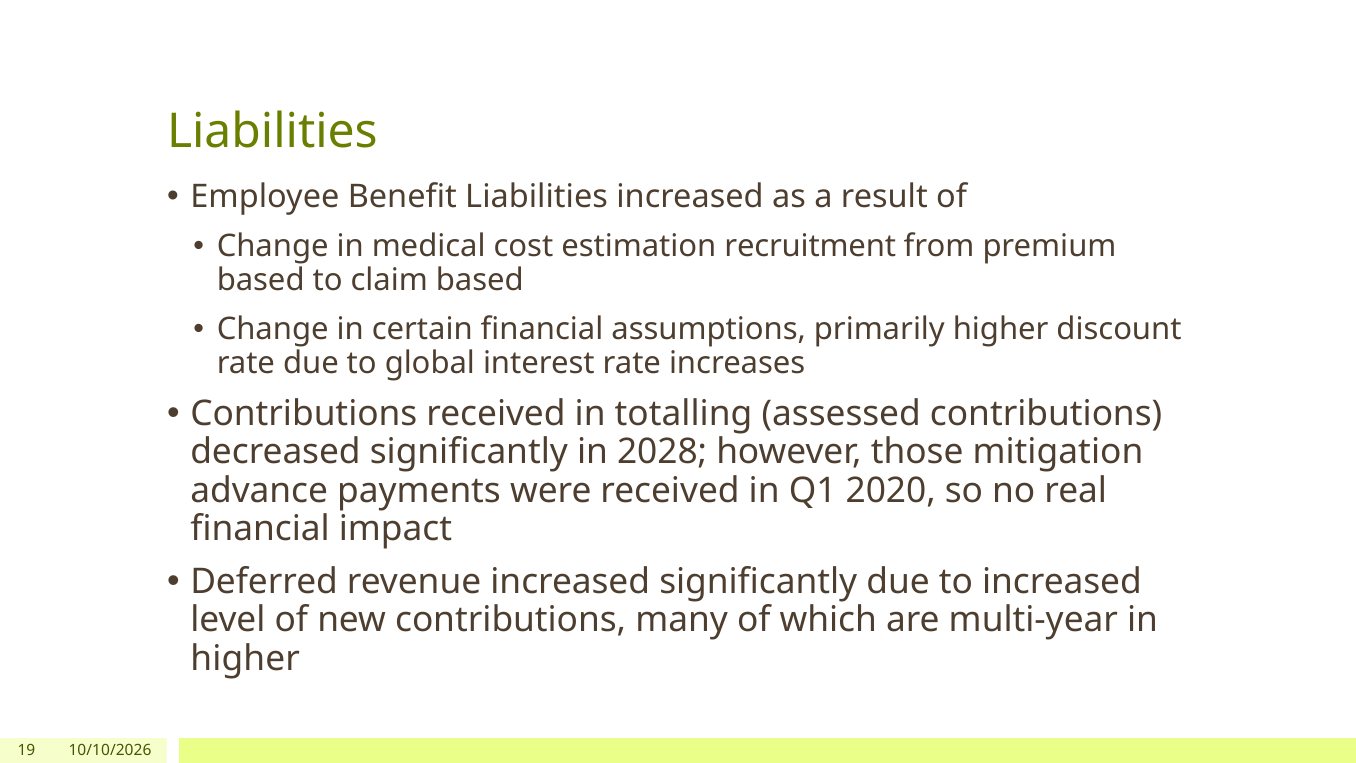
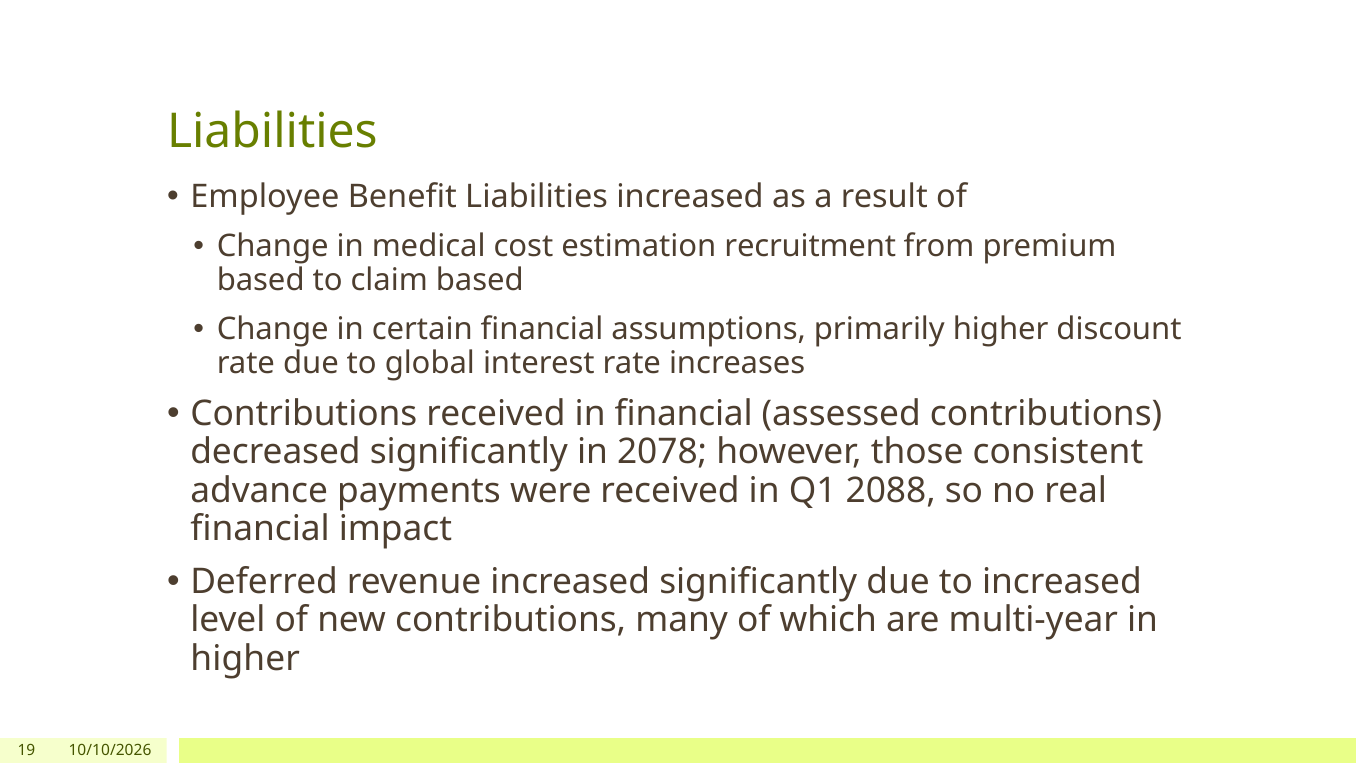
in totalling: totalling -> financial
2028: 2028 -> 2078
mitigation: mitigation -> consistent
2020: 2020 -> 2088
